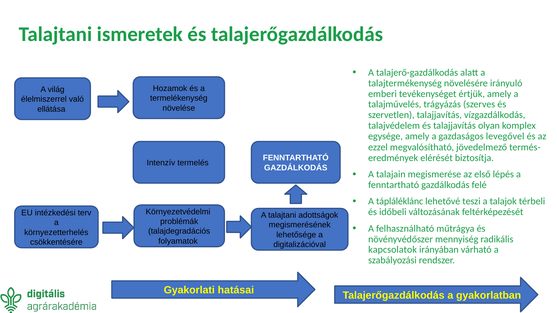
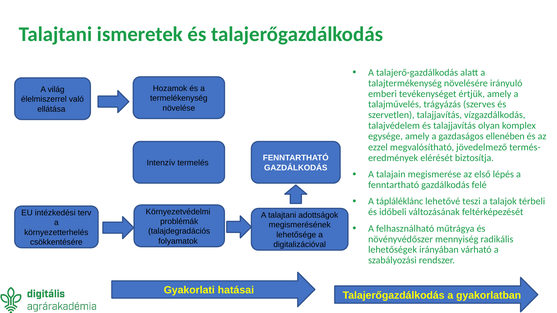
levegővel: levegővel -> ellenében
kapcsolatok: kapcsolatok -> lehetőségek
